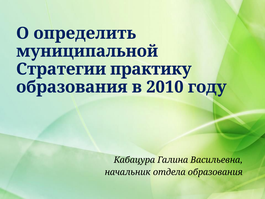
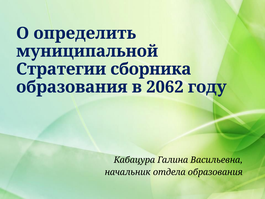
практику: практику -> сборника
2010: 2010 -> 2062
